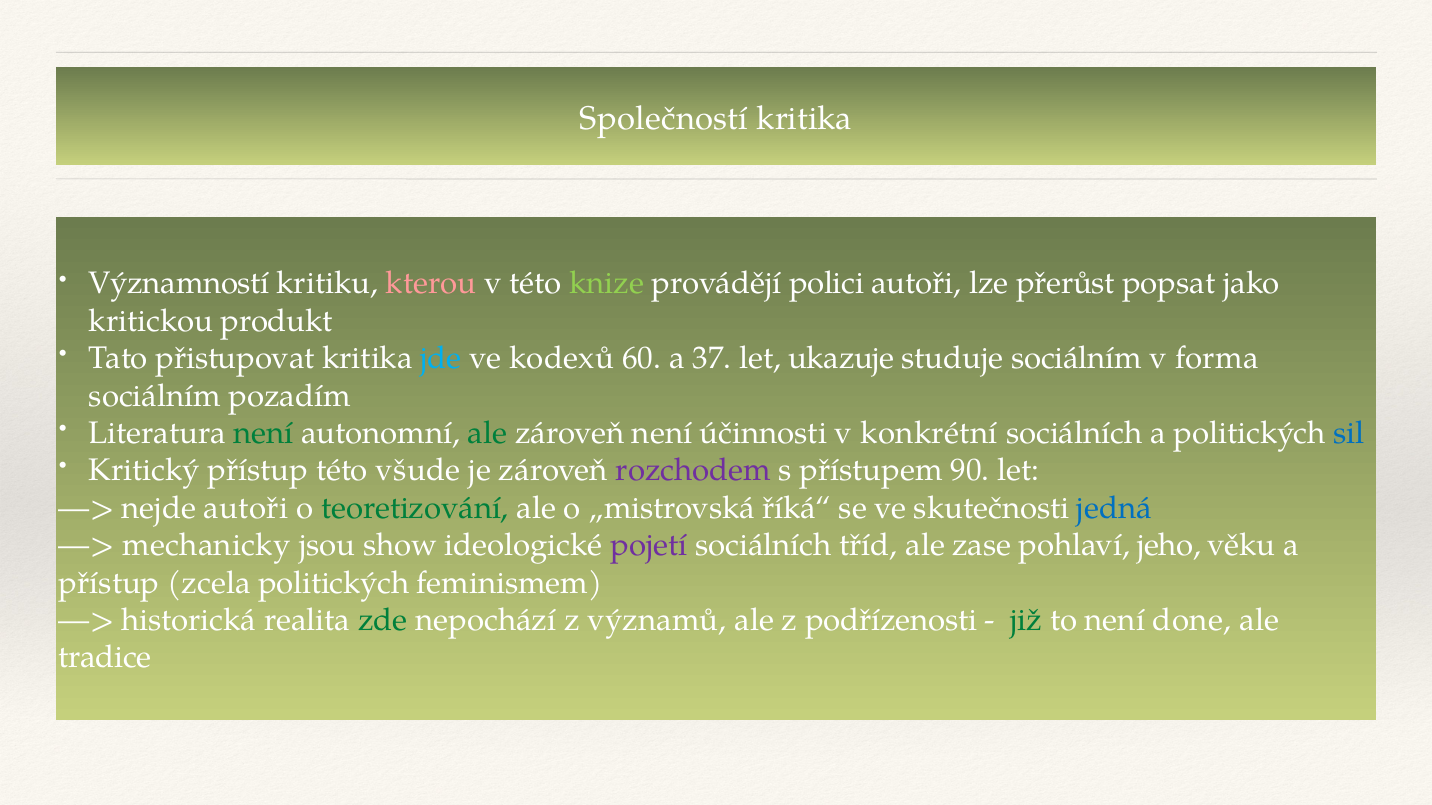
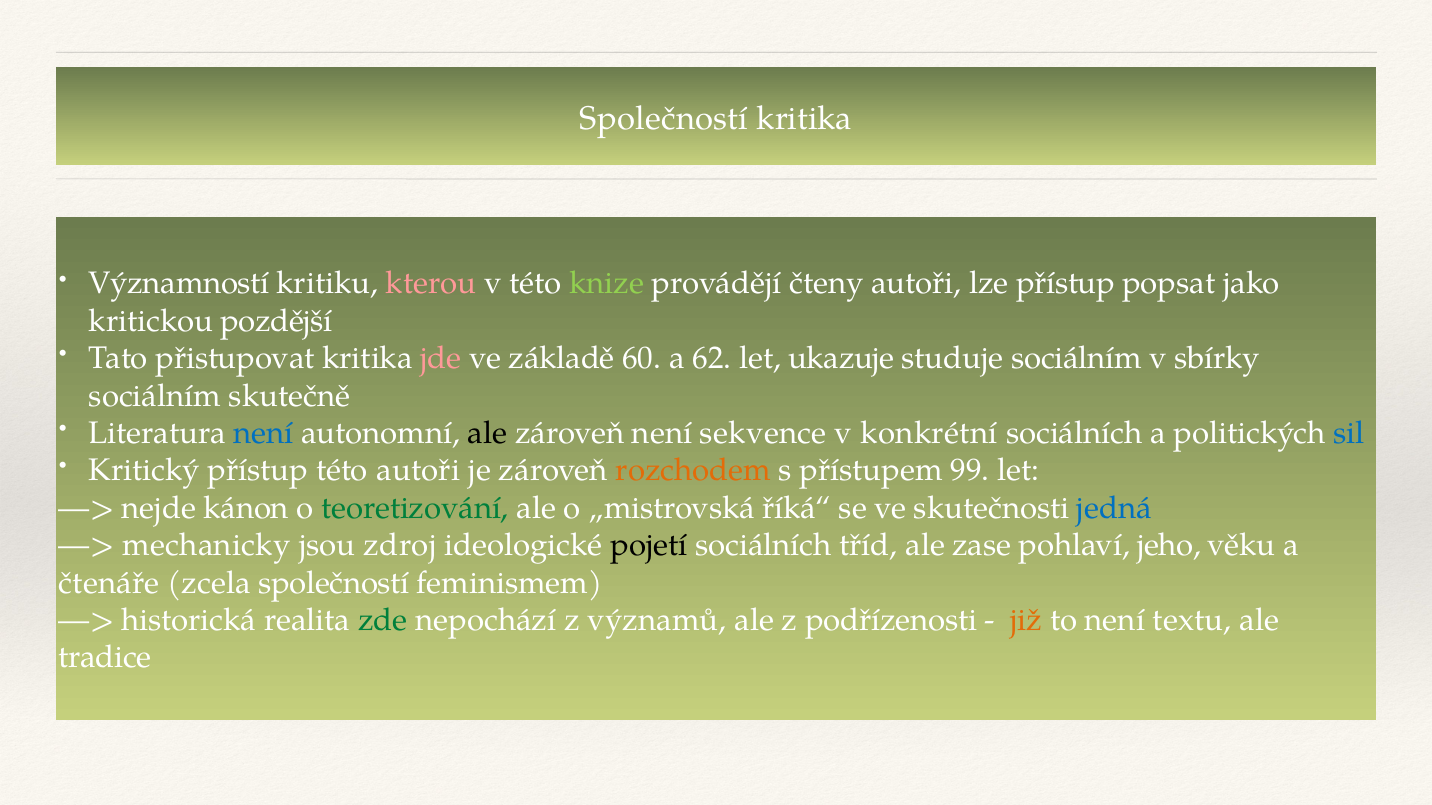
polici: polici -> čteny
lze přerůst: přerůst -> přístup
produkt: produkt -> pozdější
jde colour: light blue -> pink
kodexů: kodexů -> základě
37: 37 -> 62
forma: forma -> sbírky
pozadím: pozadím -> skutečně
není at (263, 434) colour: green -> blue
ale at (488, 434) colour: green -> black
účinnosti: účinnosti -> sekvence
této všude: všude -> autoři
rozchodem colour: purple -> orange
90: 90 -> 99
nejde autoři: autoři -> kánon
show: show -> zdroj
pojetí colour: purple -> black
přístup at (109, 583): přístup -> čtenáře
zcela politických: politických -> společností
již colour: green -> orange
done: done -> textu
